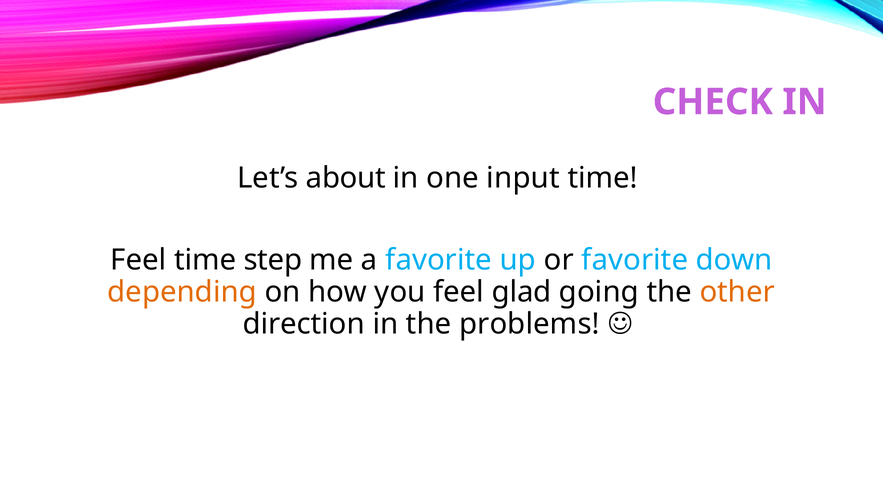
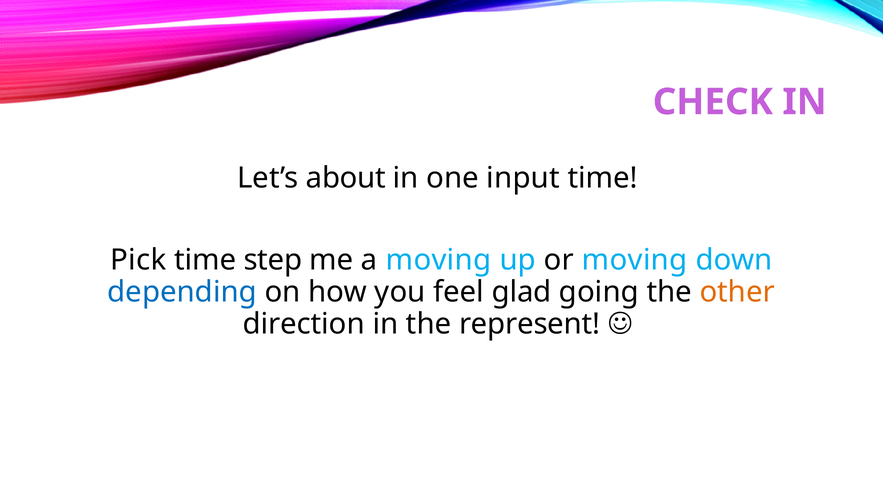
Feel at (138, 260): Feel -> Pick
a favorite: favorite -> moving
or favorite: favorite -> moving
depending colour: orange -> blue
problems: problems -> represent
